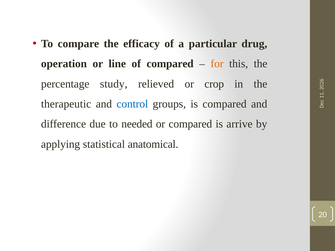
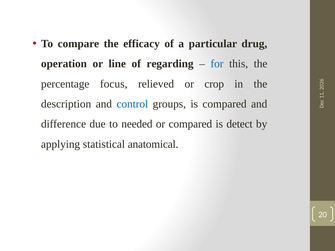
of compared: compared -> regarding
for colour: orange -> blue
study: study -> focus
therapeutic: therapeutic -> description
arrive: arrive -> detect
